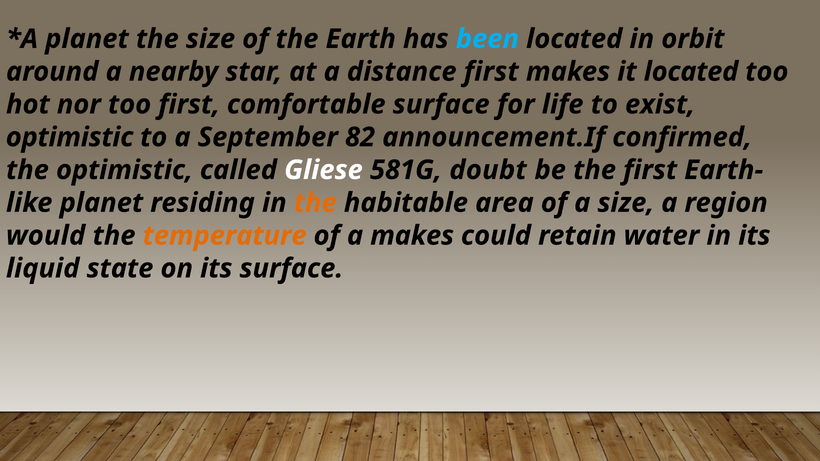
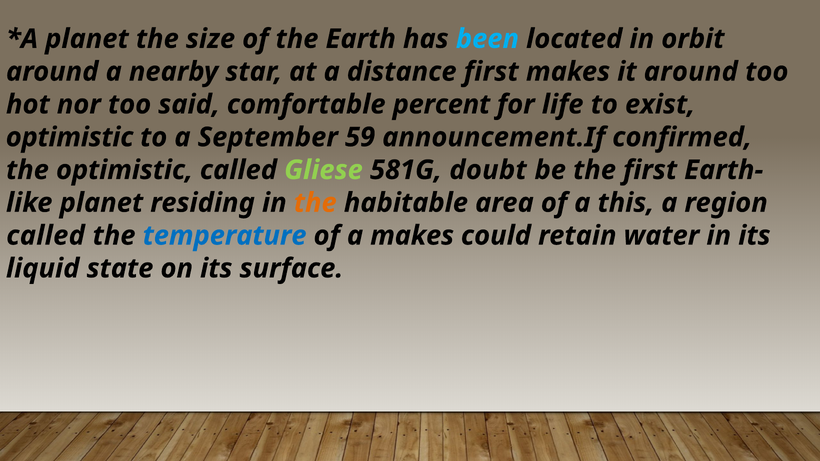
it located: located -> around
too first: first -> said
comfortable surface: surface -> percent
82: 82 -> 59
Gliese colour: white -> light green
a size: size -> this
would at (46, 236): would -> called
temperature colour: orange -> blue
